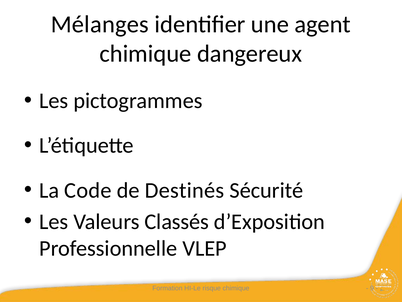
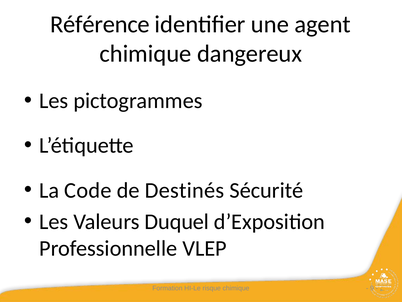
Mélanges: Mélanges -> Référence
Classés: Classés -> Duquel
